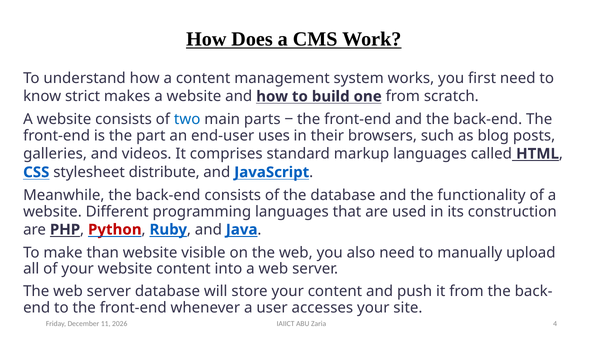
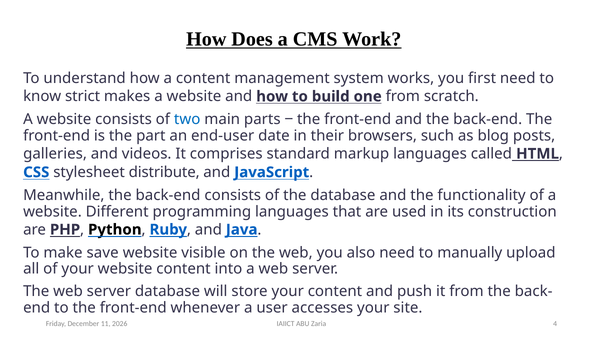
uses: uses -> date
Python colour: red -> black
than: than -> save
